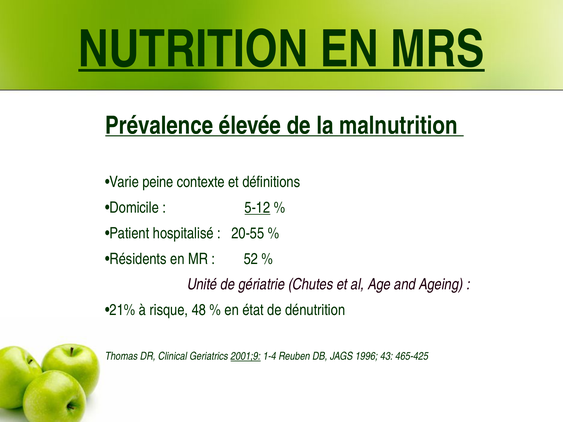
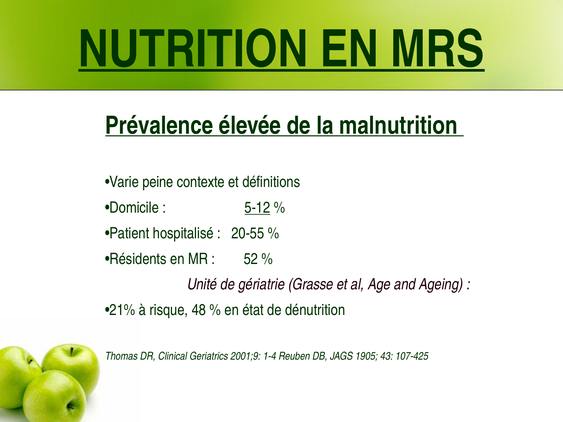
Chutes: Chutes -> Grasse
2001;9 underline: present -> none
1996: 1996 -> 1905
465-425: 465-425 -> 107-425
